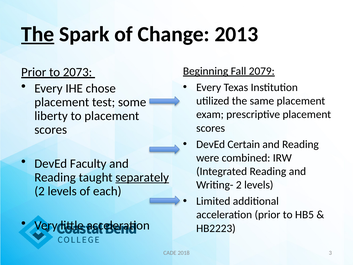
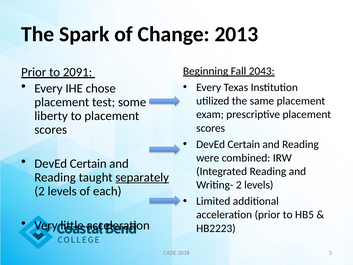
The at (38, 34) underline: present -> none
2079: 2079 -> 2043
2073: 2073 -> 2091
Faculty at (88, 164): Faculty -> Certain
